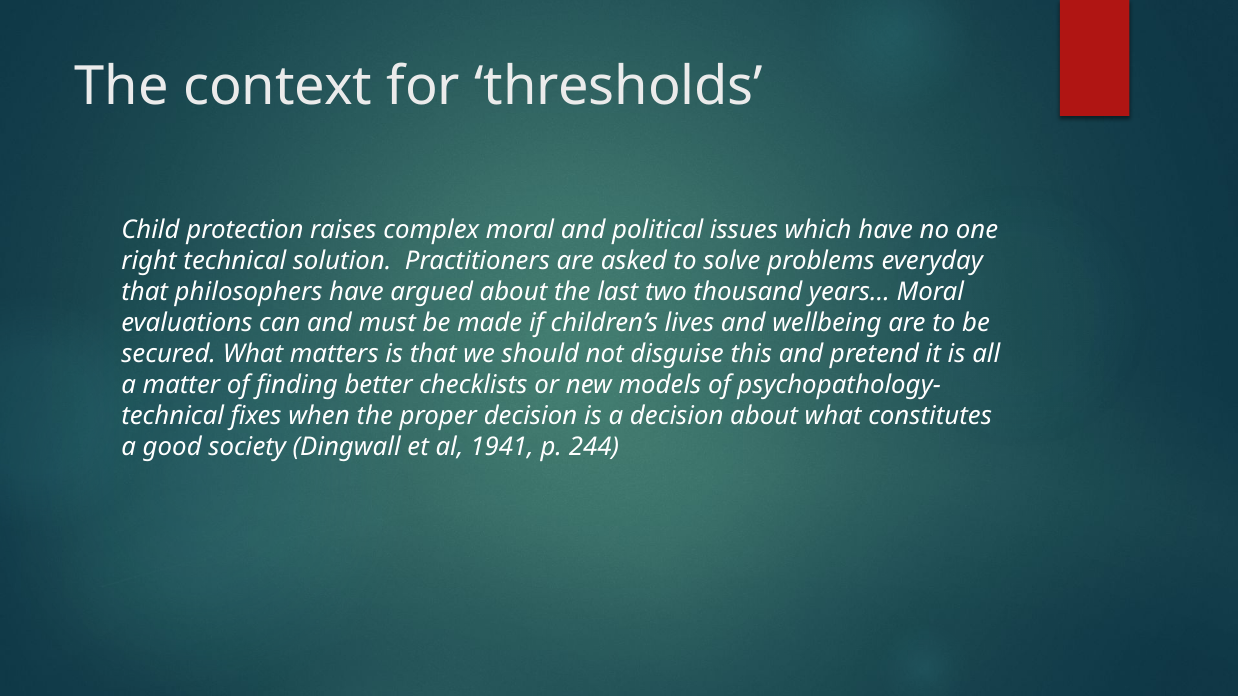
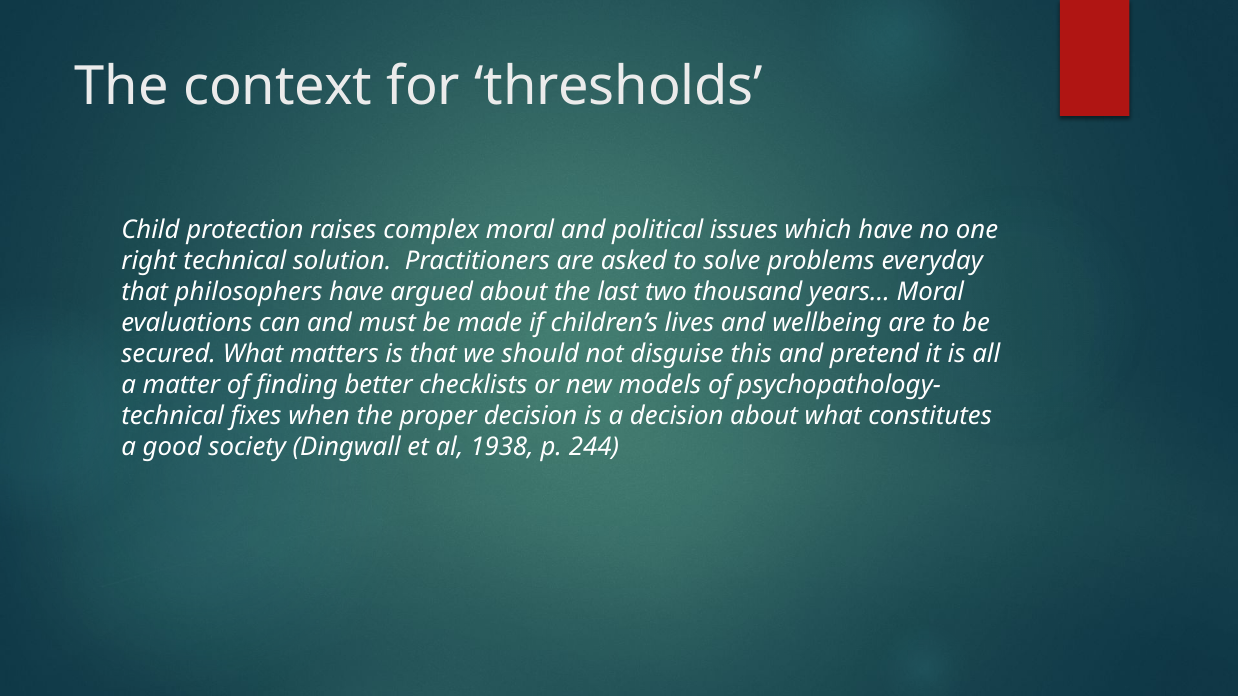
1941: 1941 -> 1938
